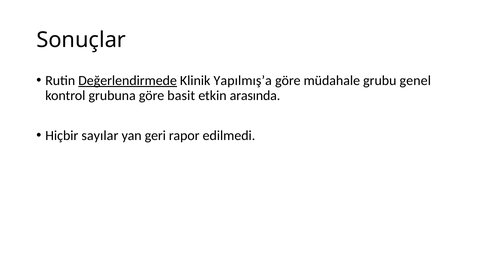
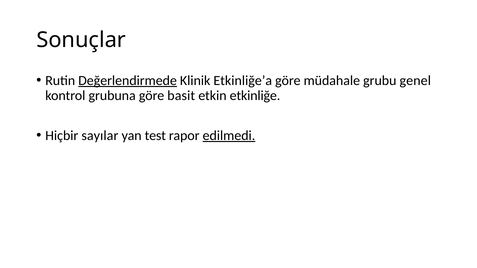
Yapılmış’a: Yapılmış’a -> Etkinliğe’a
arasında: arasında -> etkinliğe
geri: geri -> test
edilmedi underline: none -> present
